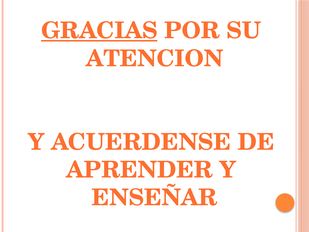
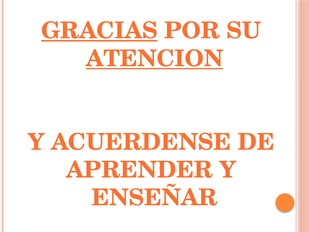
ATENCION underline: none -> present
